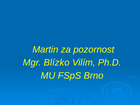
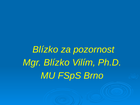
Martin at (45, 50): Martin -> Blízko
